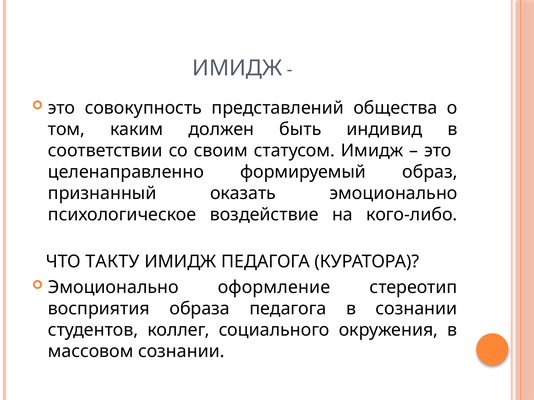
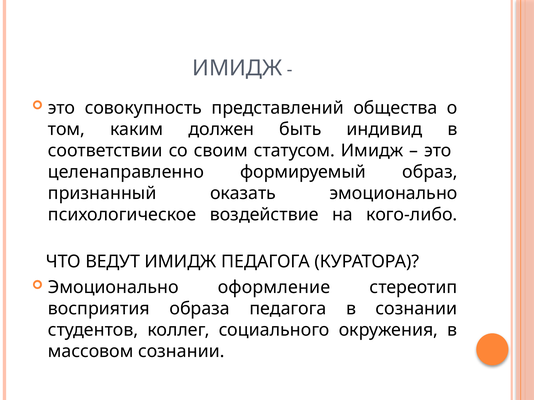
ТАКТУ: ТАКТУ -> ВЕДУТ
